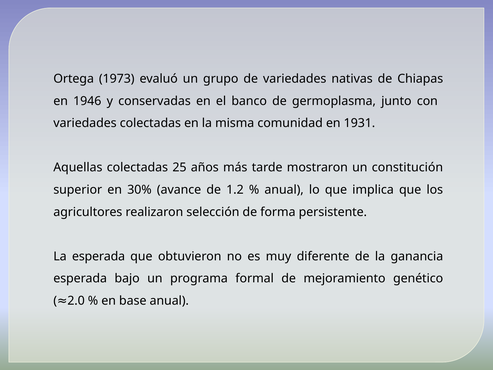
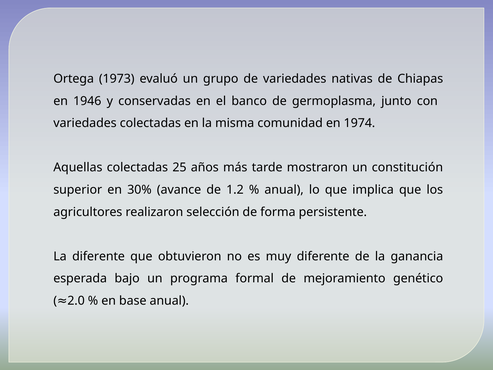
1931: 1931 -> 1974
La esperada: esperada -> diferente
